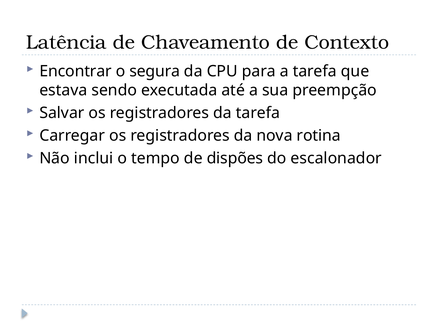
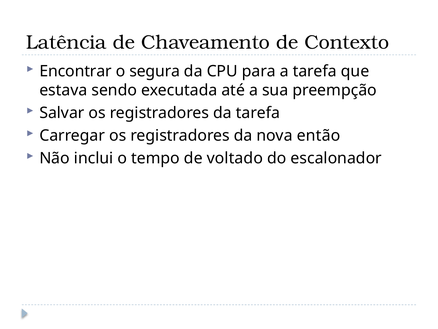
rotina: rotina -> então
dispões: dispões -> voltado
